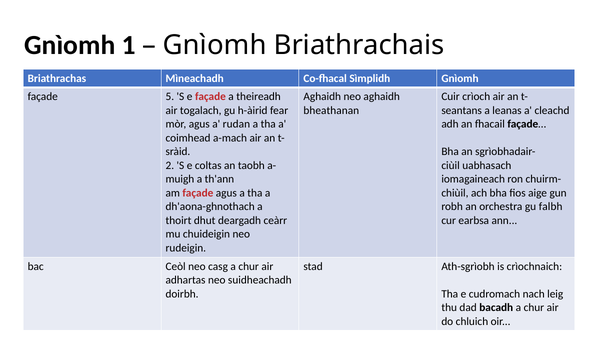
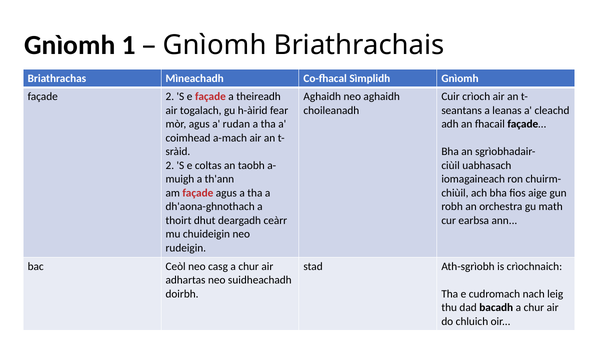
façade 5: 5 -> 2
bheathanan: bheathanan -> choileanadh
falbh: falbh -> math
